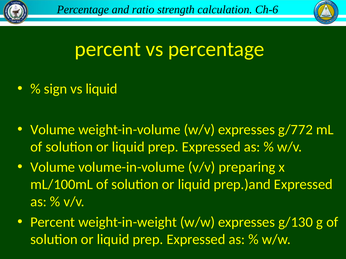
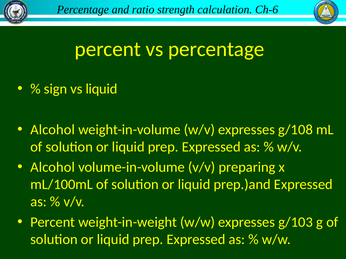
Volume at (53, 130): Volume -> Alcohol
g/772: g/772 -> g/108
Volume at (53, 168): Volume -> Alcohol
g/130: g/130 -> g/103
